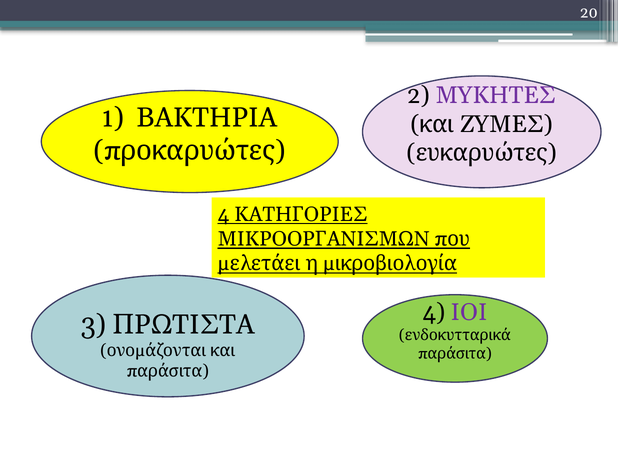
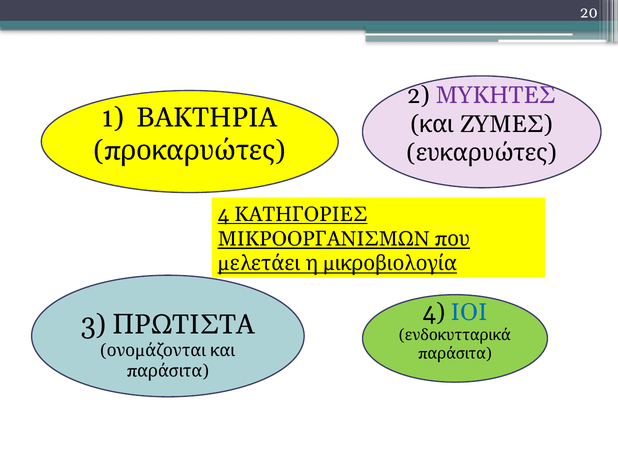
ΙΟΙ colour: purple -> blue
